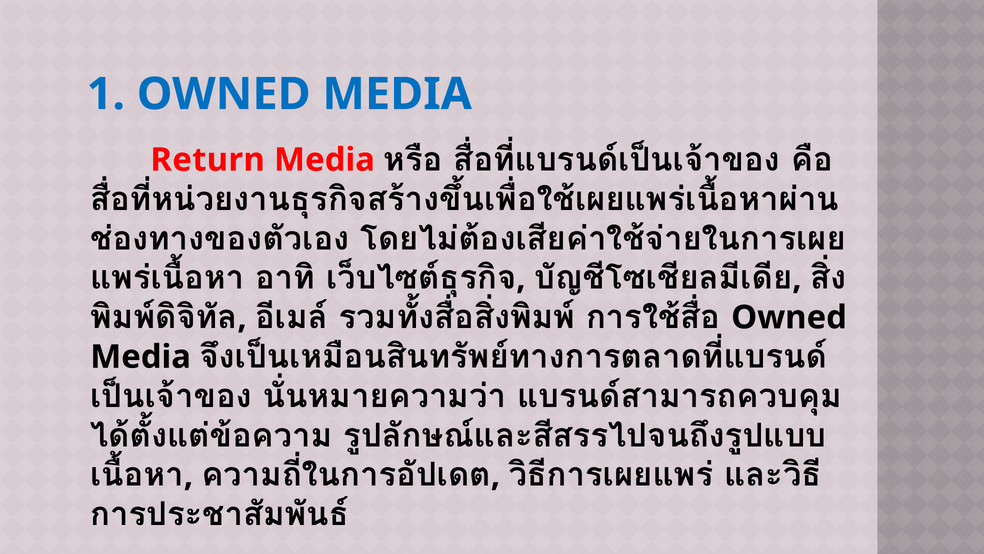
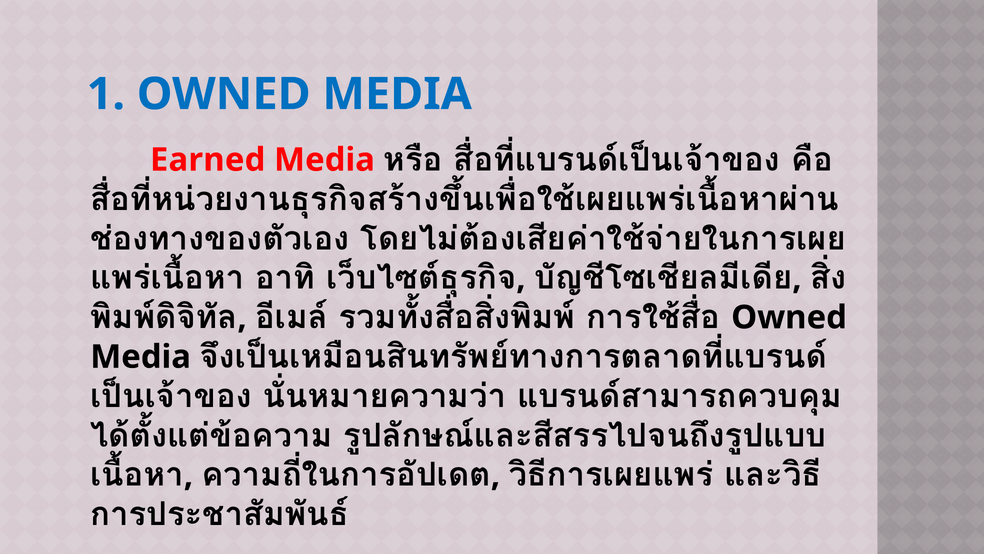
Return: Return -> Earned
